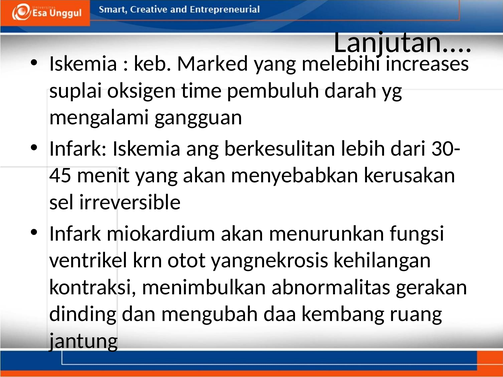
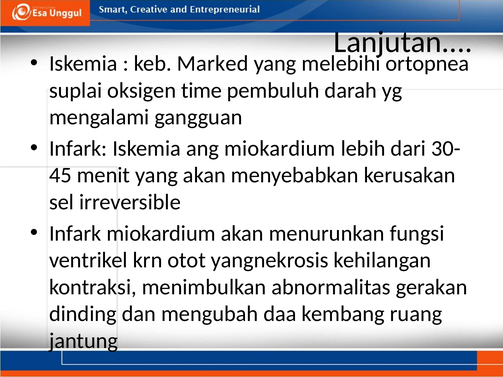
increases: increases -> ortopnea
ang berkesulitan: berkesulitan -> miokardium
